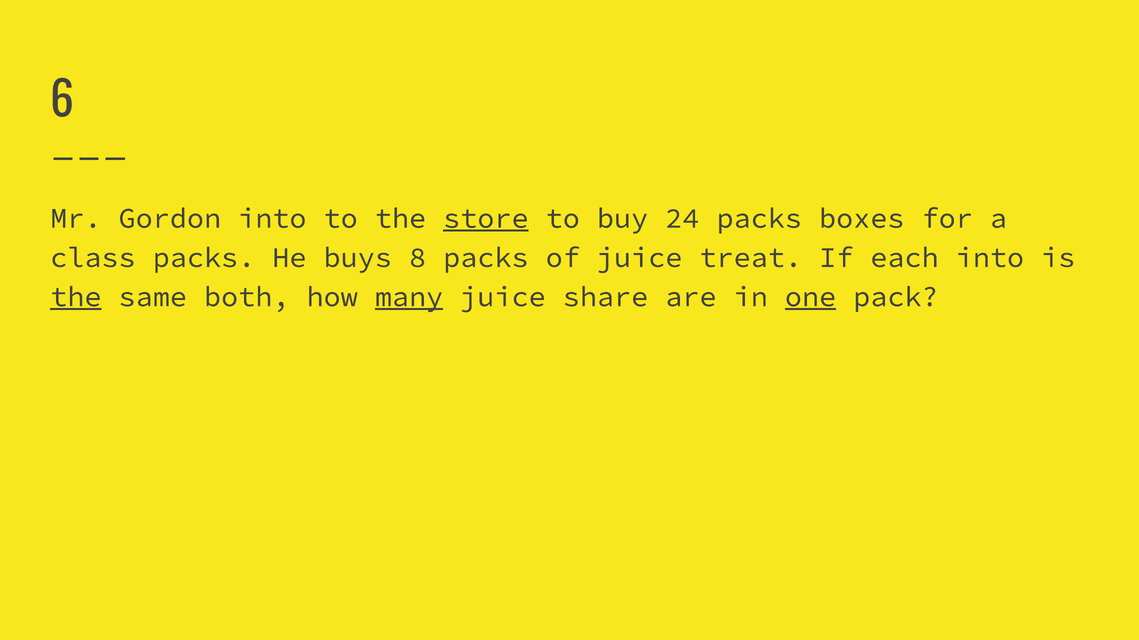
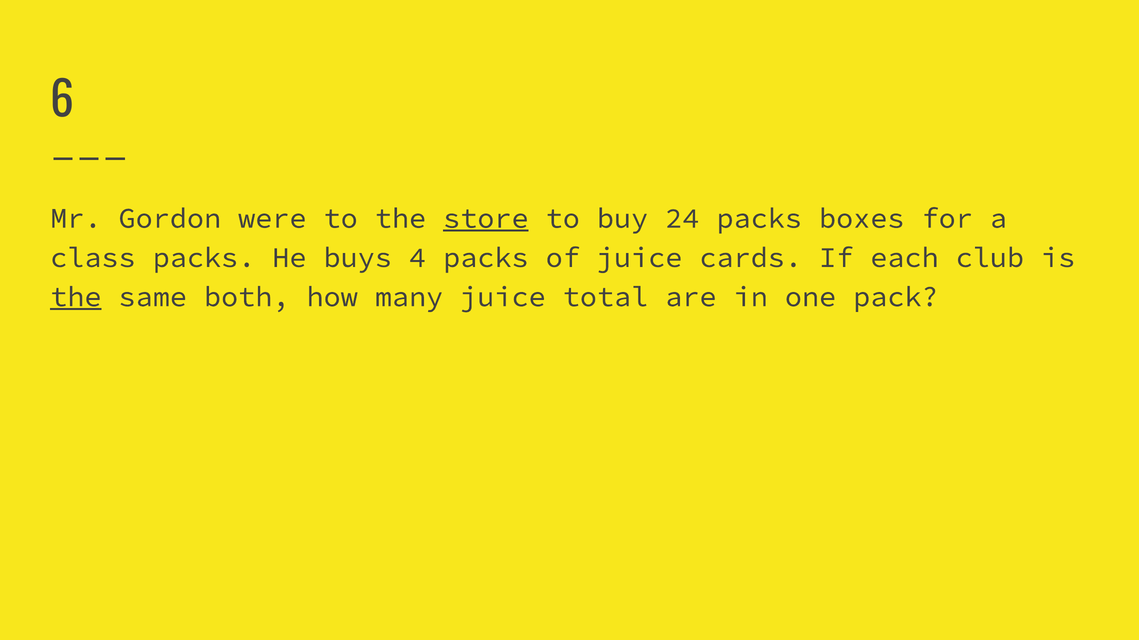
Gordon into: into -> were
8: 8 -> 4
treat: treat -> cards
each into: into -> club
many underline: present -> none
share: share -> total
one underline: present -> none
